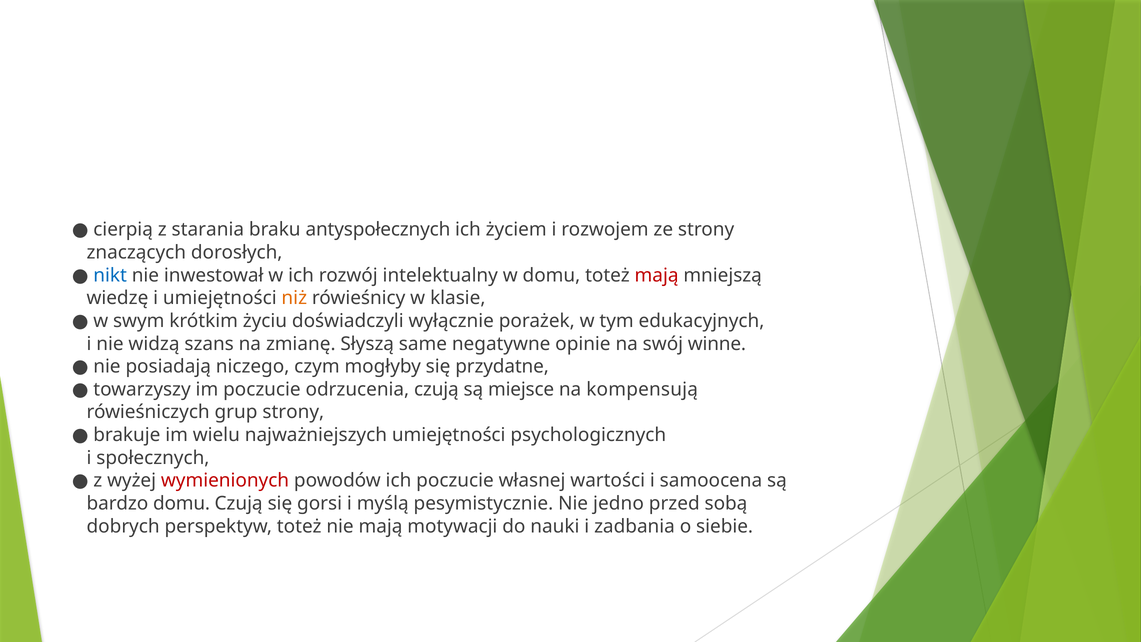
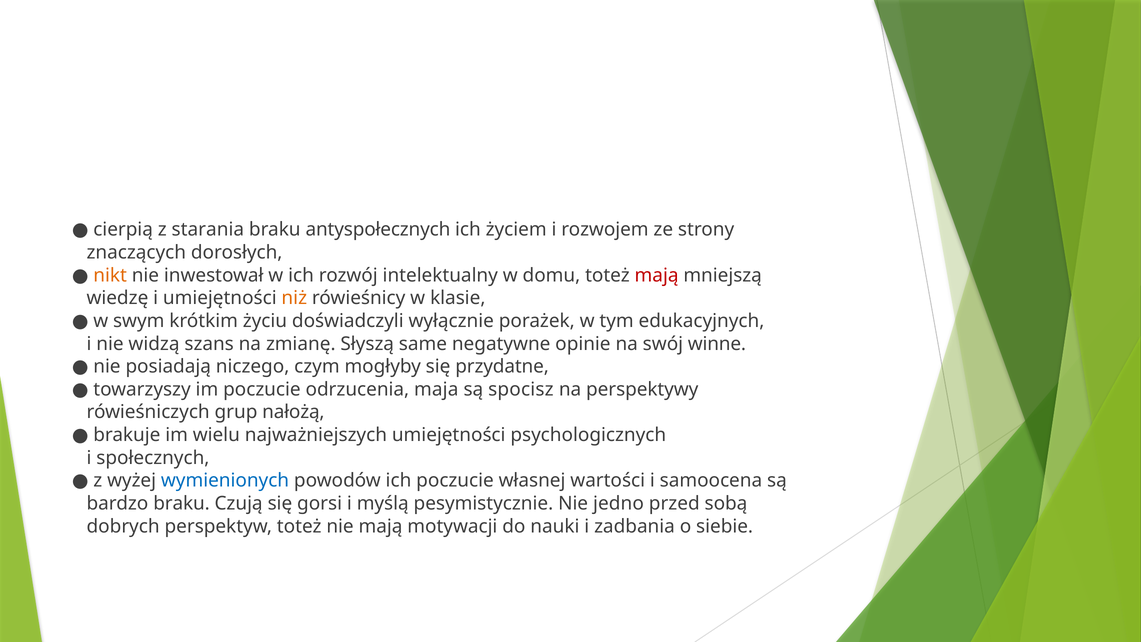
nikt colour: blue -> orange
odrzucenia czują: czują -> maja
miejsce: miejsce -> spocisz
kompensują: kompensują -> perspektywy
grup strony: strony -> nałożą
wymienionych colour: red -> blue
bardzo domu: domu -> braku
